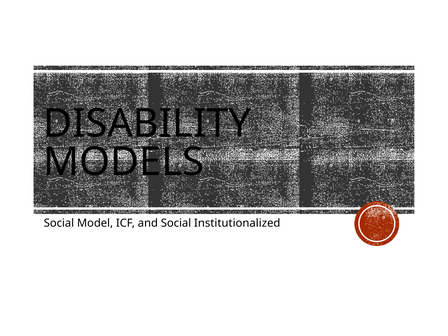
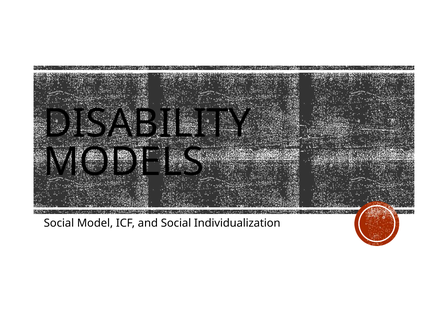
Institutionalized: Institutionalized -> Individualization
